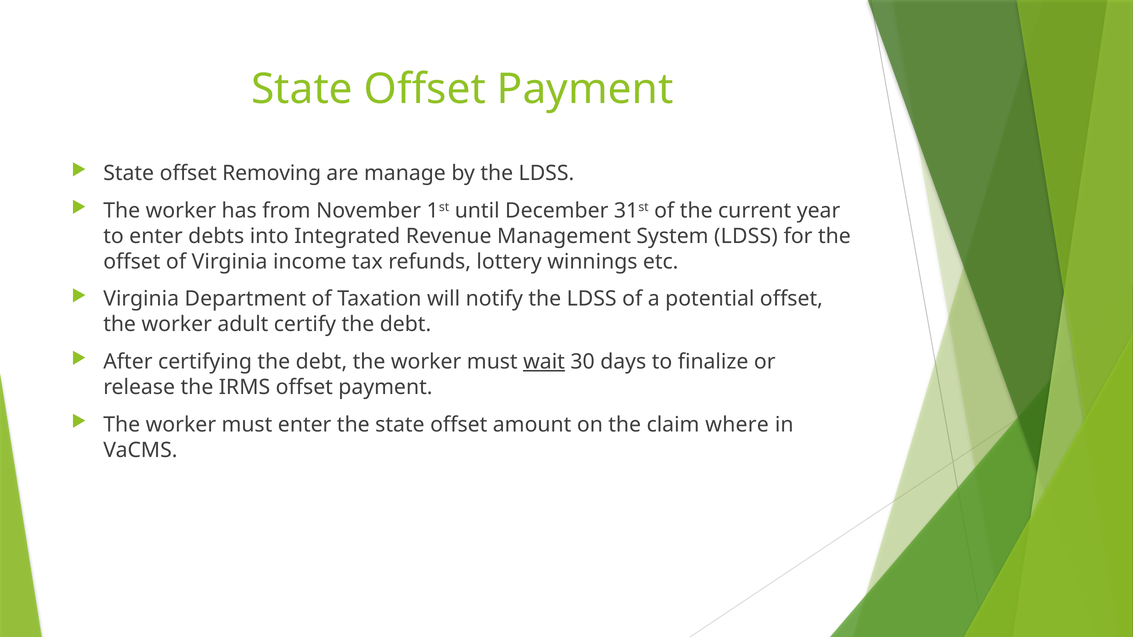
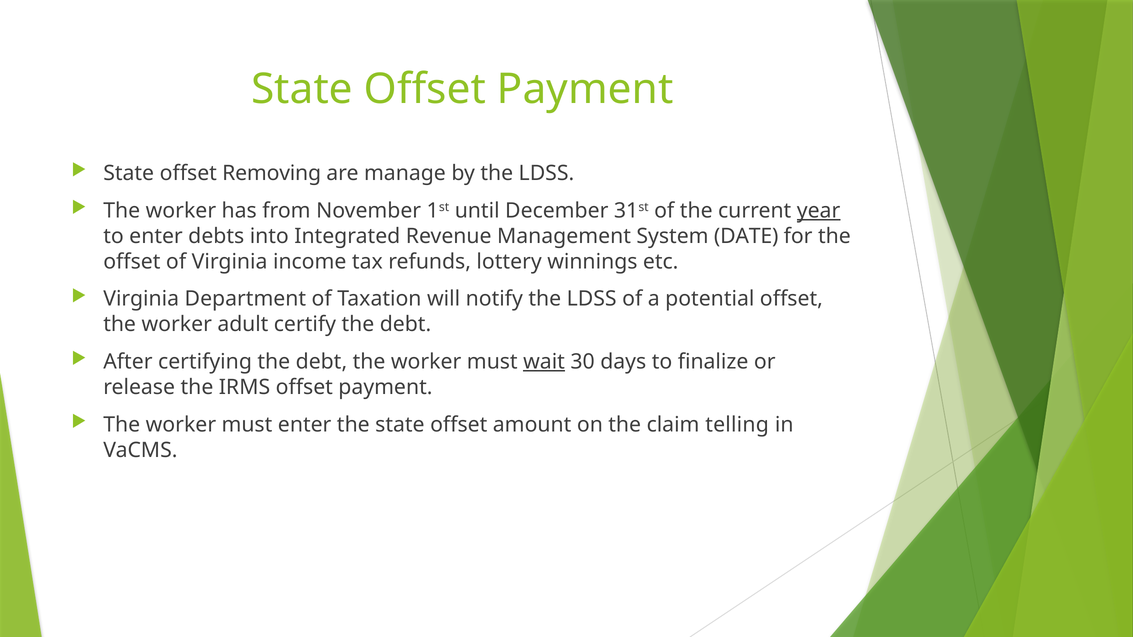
year underline: none -> present
System LDSS: LDSS -> DATE
where: where -> telling
